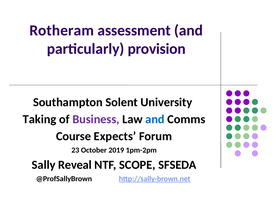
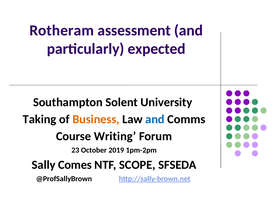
provision: provision -> expected
Business colour: purple -> orange
Expects: Expects -> Writing
Reveal: Reveal -> Comes
